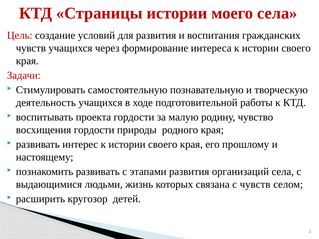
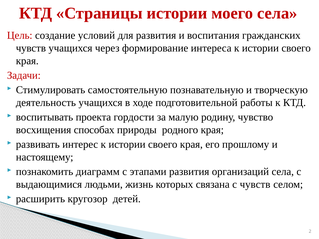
восхищения гордости: гордости -> способах
познакомить развивать: развивать -> диаграмм
